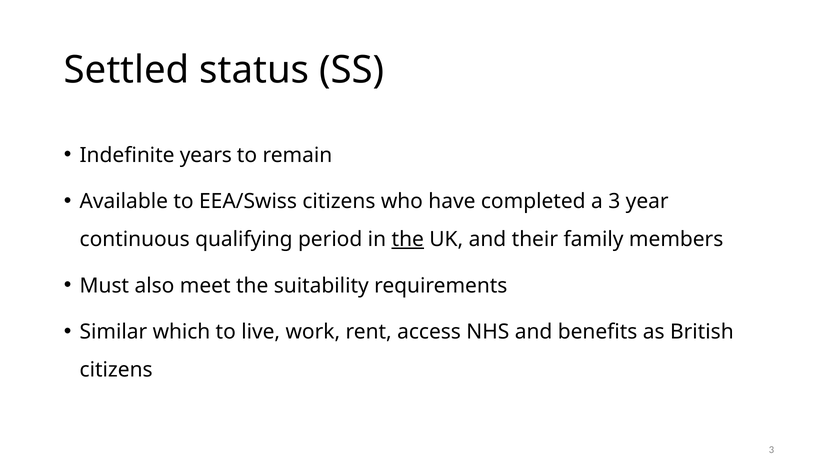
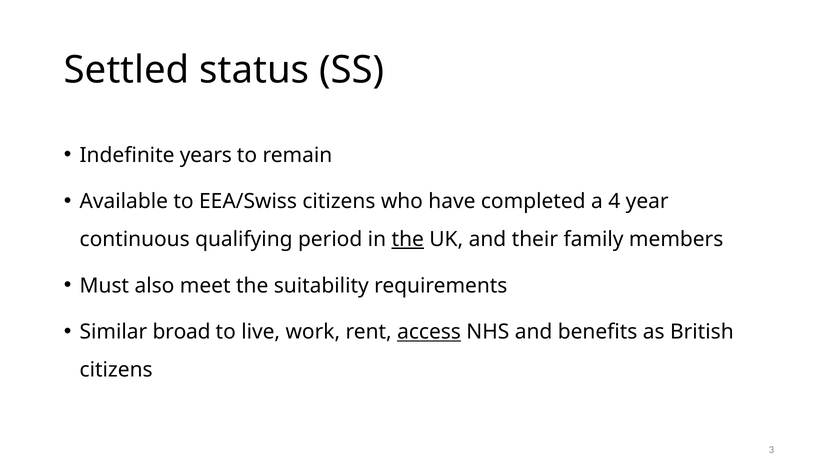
a 3: 3 -> 4
which: which -> broad
access underline: none -> present
